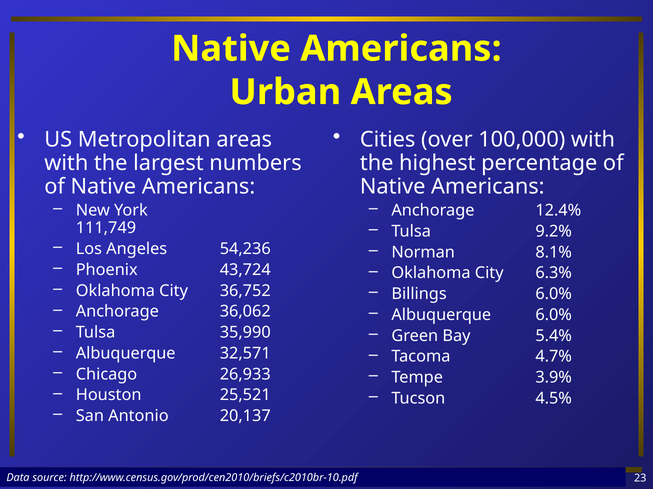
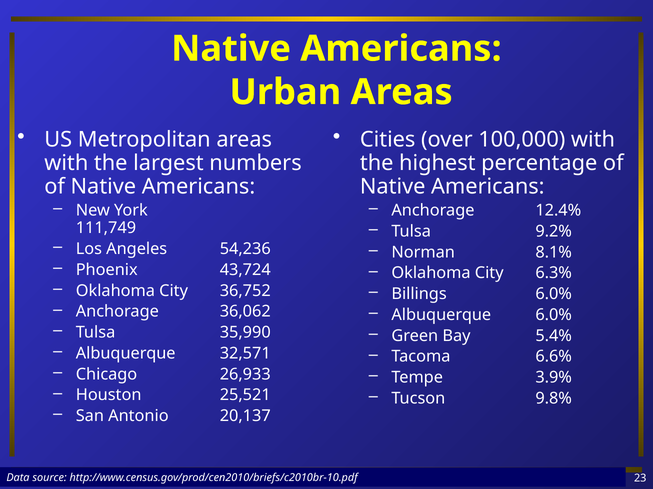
4.7%: 4.7% -> 6.6%
4.5%: 4.5% -> 9.8%
